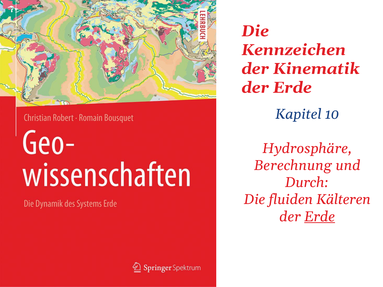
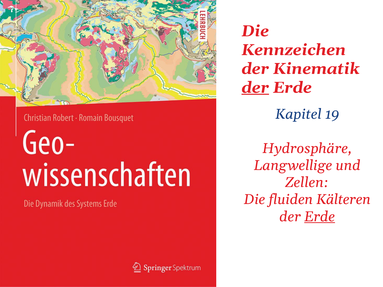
der at (255, 88) underline: none -> present
10: 10 -> 19
Berechnung: Berechnung -> Langwellige
Durch: Durch -> Zellen
